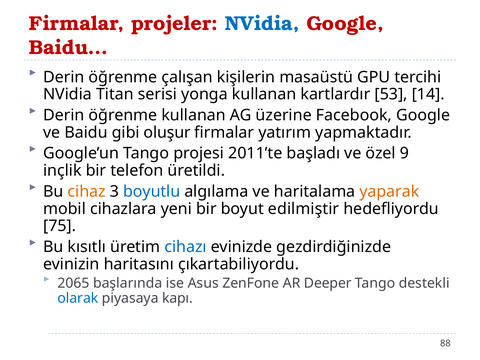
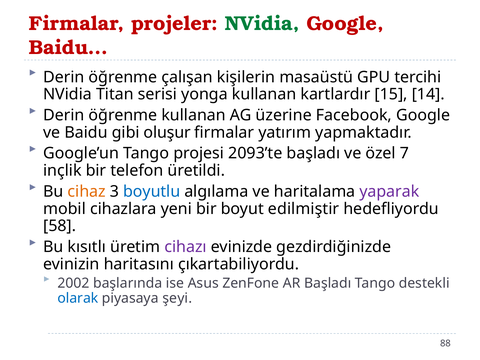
NVidia at (262, 24) colour: blue -> green
53: 53 -> 15
2011’te: 2011’te -> 2093’te
9: 9 -> 7
yaparak colour: orange -> purple
75: 75 -> 58
cihazı colour: blue -> purple
2065: 2065 -> 2002
AR Deeper: Deeper -> Başladı
kapı: kapı -> şeyi
